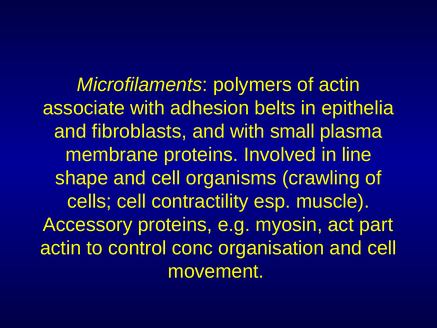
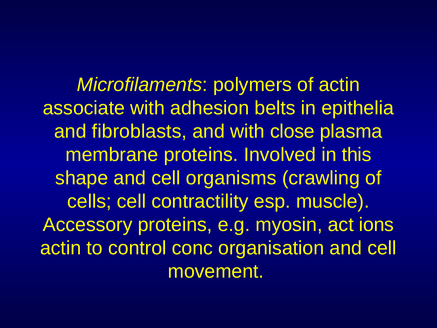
small: small -> close
line: line -> this
part: part -> ions
